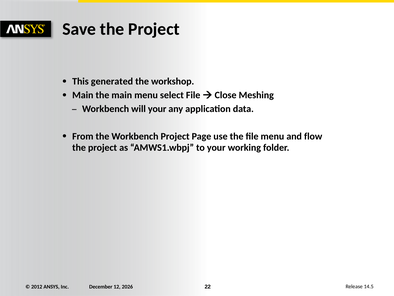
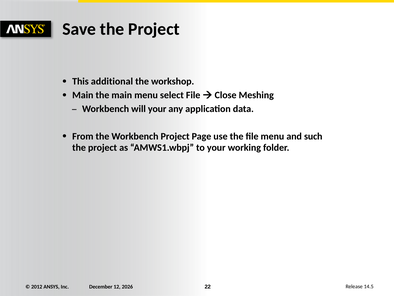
generated: generated -> additional
flow: flow -> such
